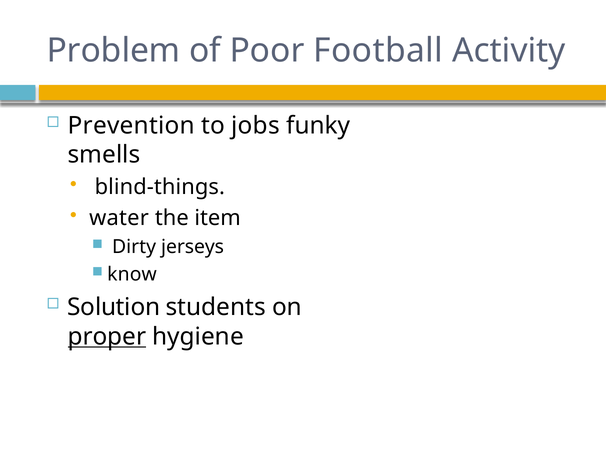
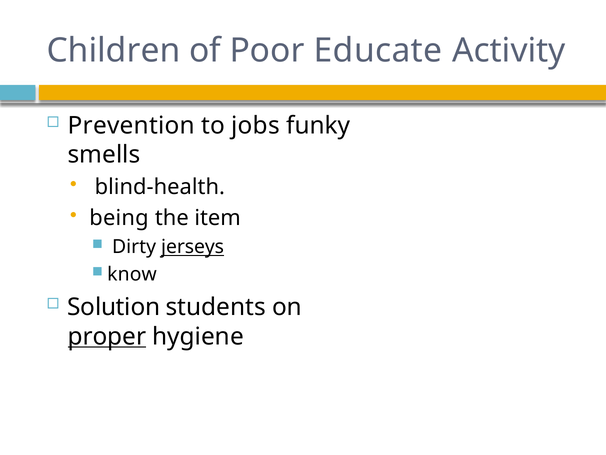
Problem: Problem -> Children
Football: Football -> Educate
blind-things: blind-things -> blind-health
water: water -> being
jerseys underline: none -> present
